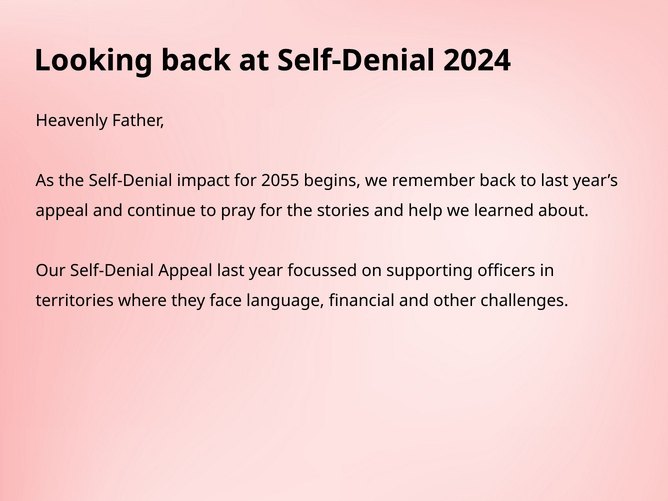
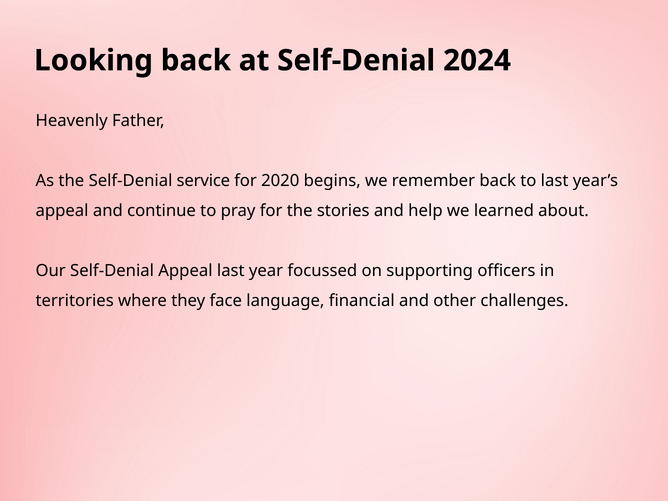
impact: impact -> service
2055: 2055 -> 2020
